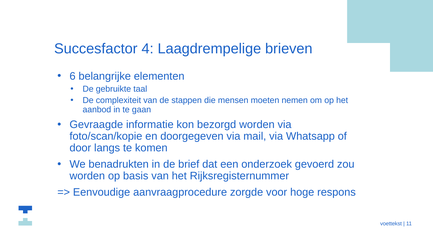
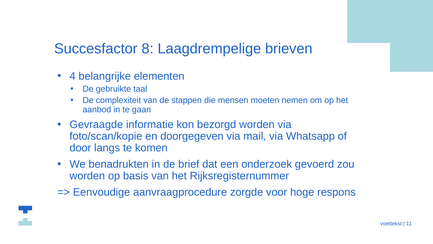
4: 4 -> 8
6: 6 -> 4
